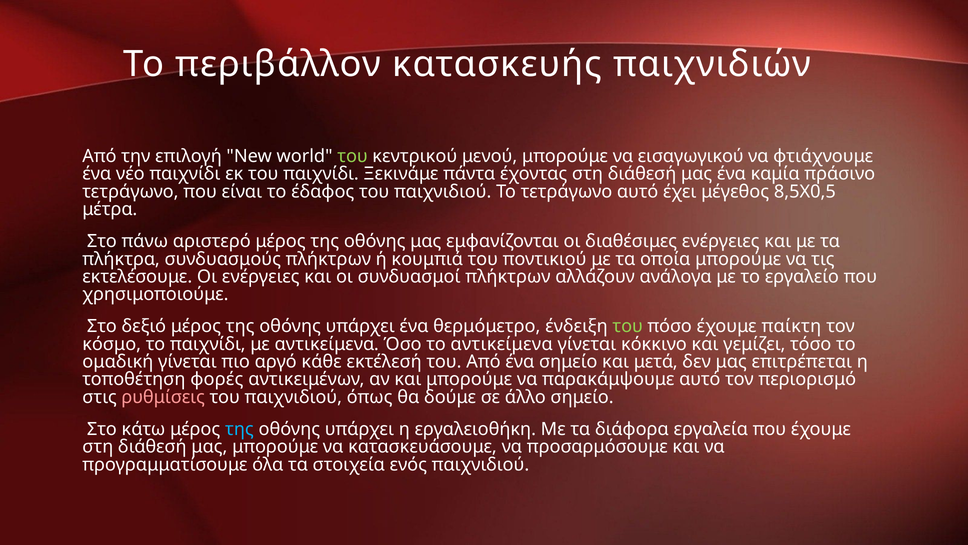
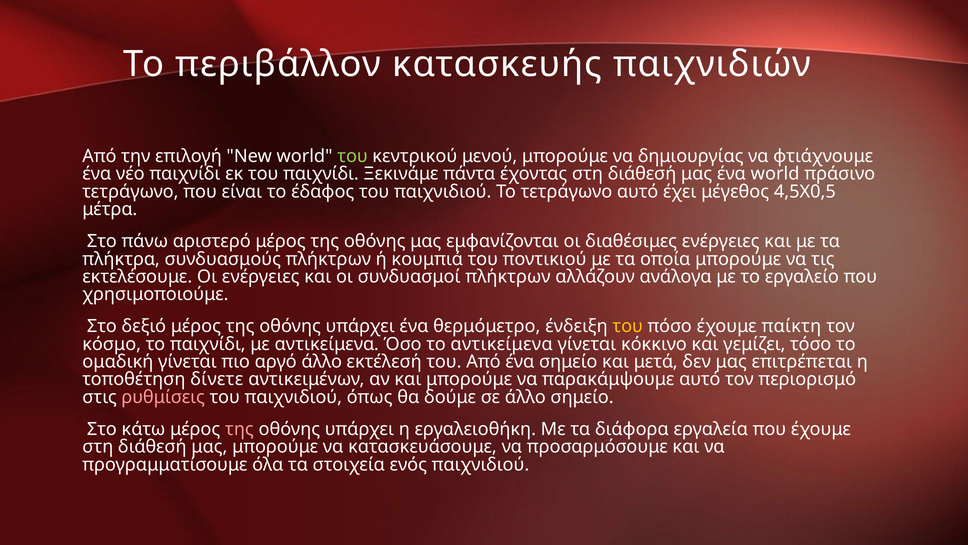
εισαγωγικού: εισαγωγικού -> δημιουργίας
ένα καμία: καμία -> world
8,5Χ0,5: 8,5Χ0,5 -> 4,5Χ0,5
του at (628, 326) colour: light green -> yellow
αργό κάθε: κάθε -> άλλο
φορές: φορές -> δίνετε
της at (239, 429) colour: light blue -> pink
